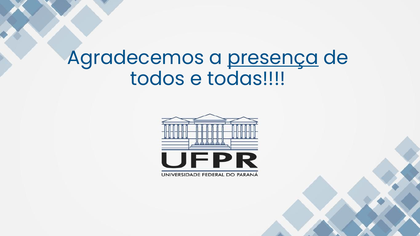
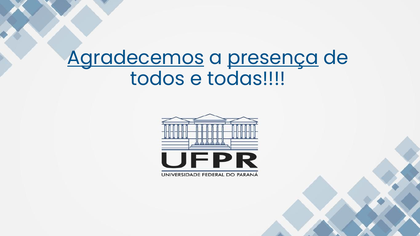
Agradecemos underline: none -> present
